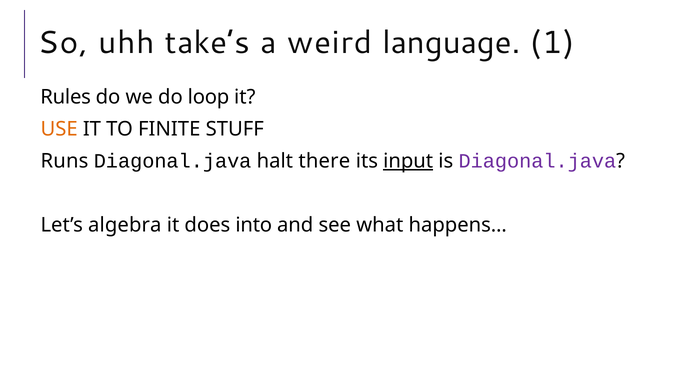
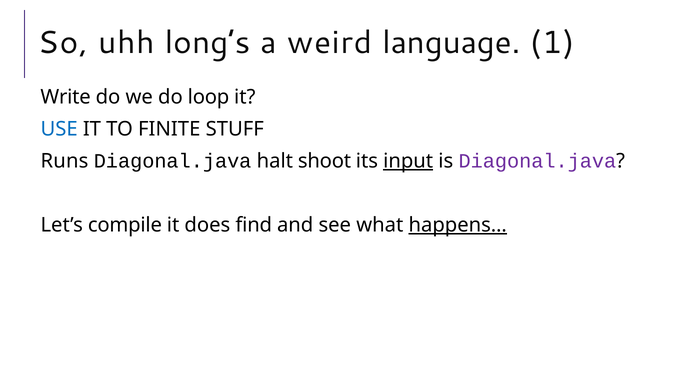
take’s: take’s -> long’s
Rules: Rules -> Write
USE colour: orange -> blue
there: there -> shoot
algebra: algebra -> compile
into: into -> find
happens… underline: none -> present
